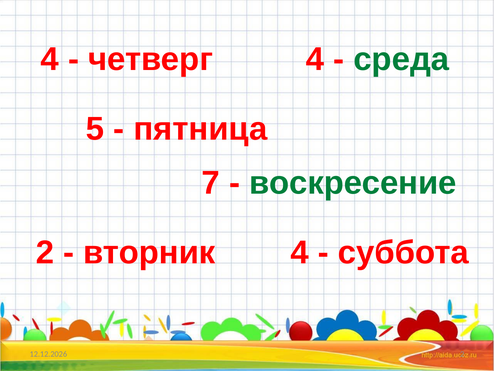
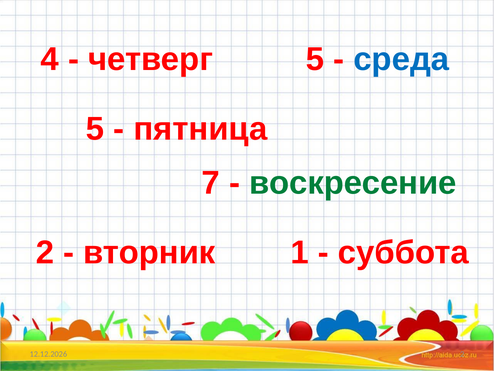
четверг 4: 4 -> 5
среда colour: green -> blue
вторник 4: 4 -> 1
